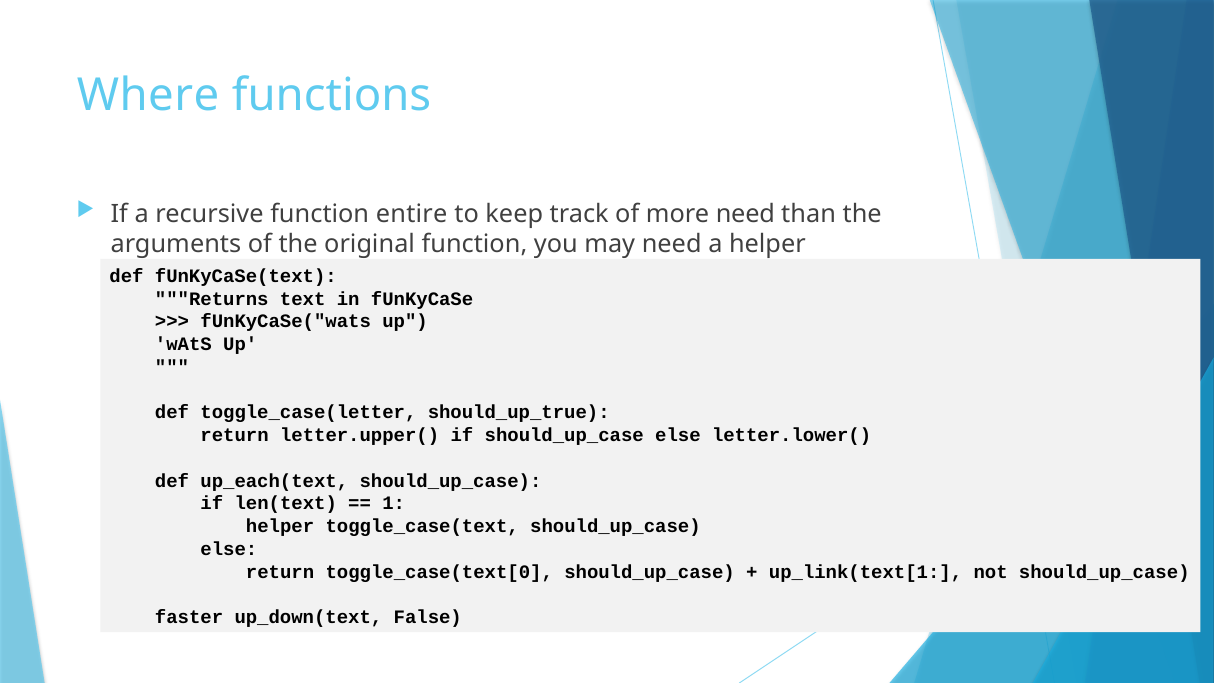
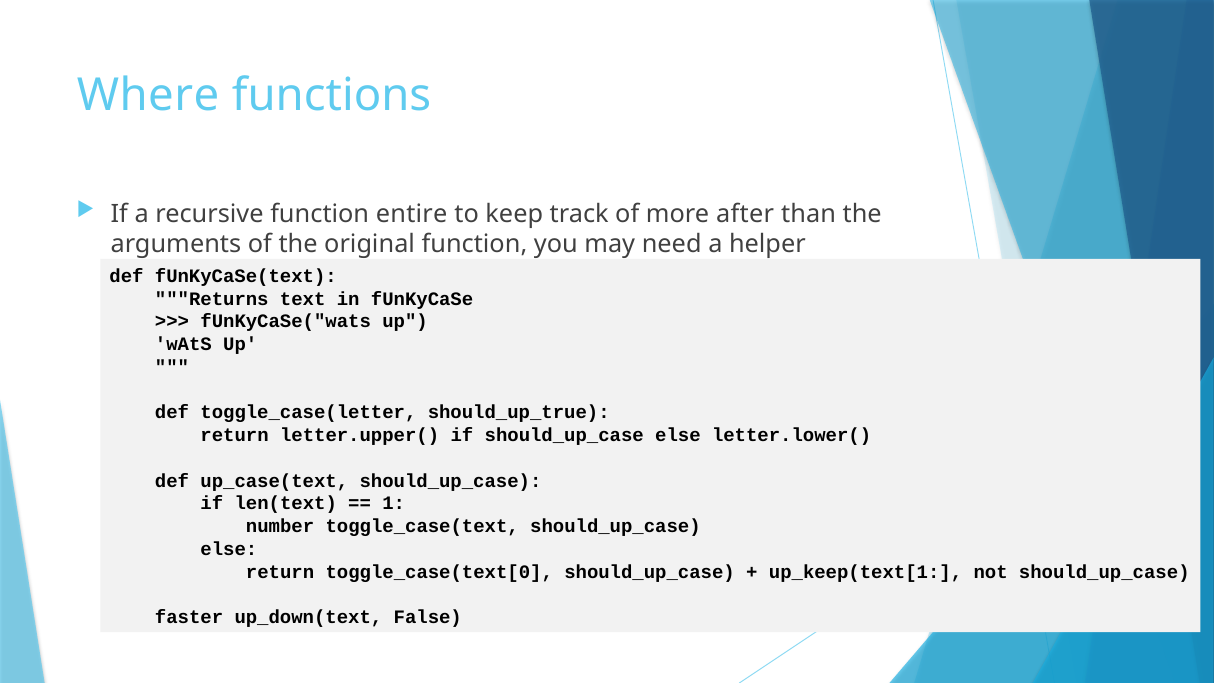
more need: need -> after
up_each(text: up_each(text -> up_case(text
helper at (280, 526): helper -> number
up_link(text[1: up_link(text[1 -> up_keep(text[1
